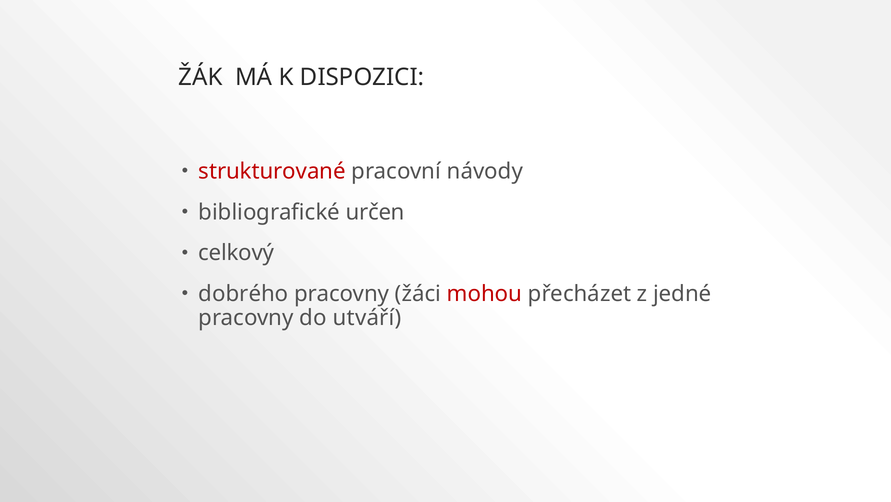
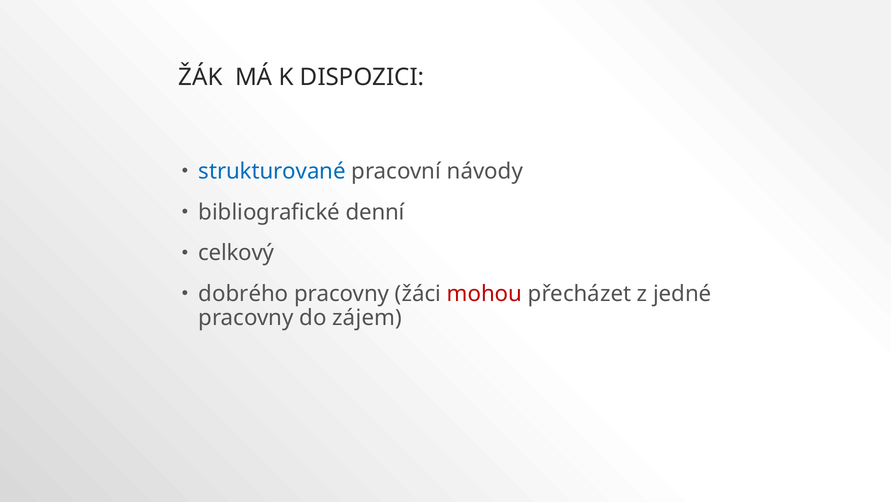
strukturované colour: red -> blue
určen: určen -> denní
utváří: utváří -> zájem
